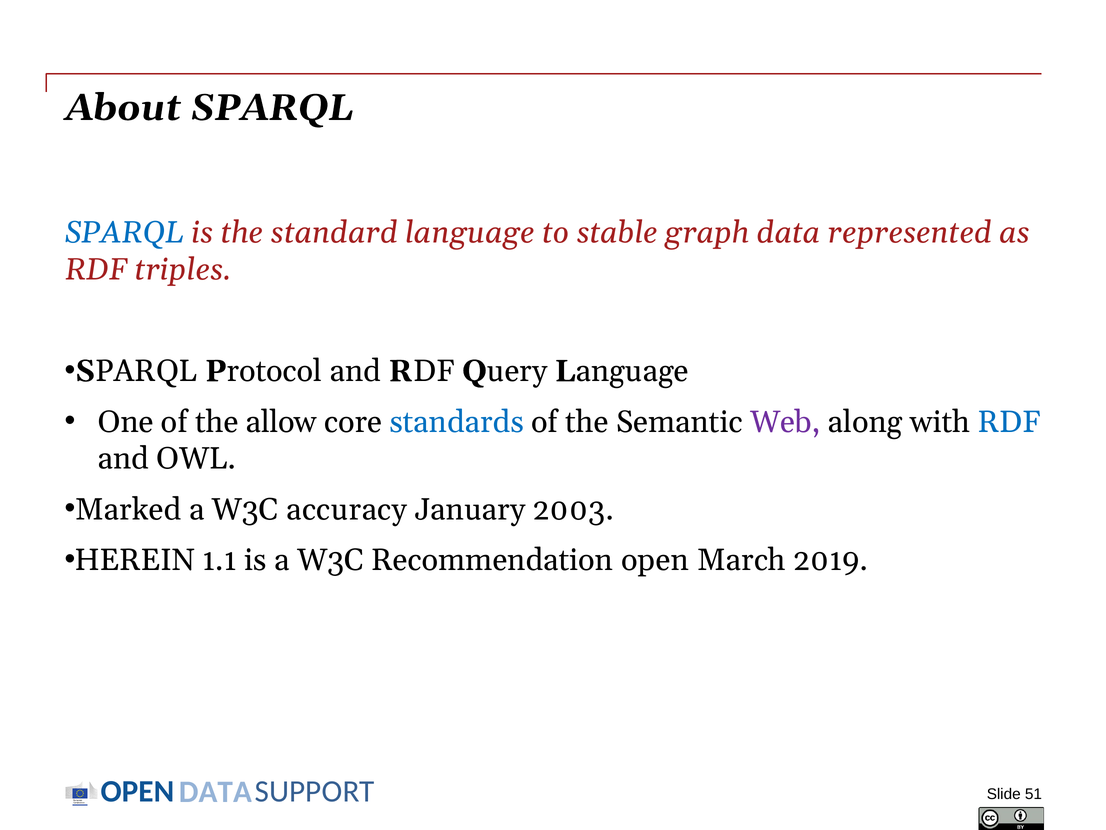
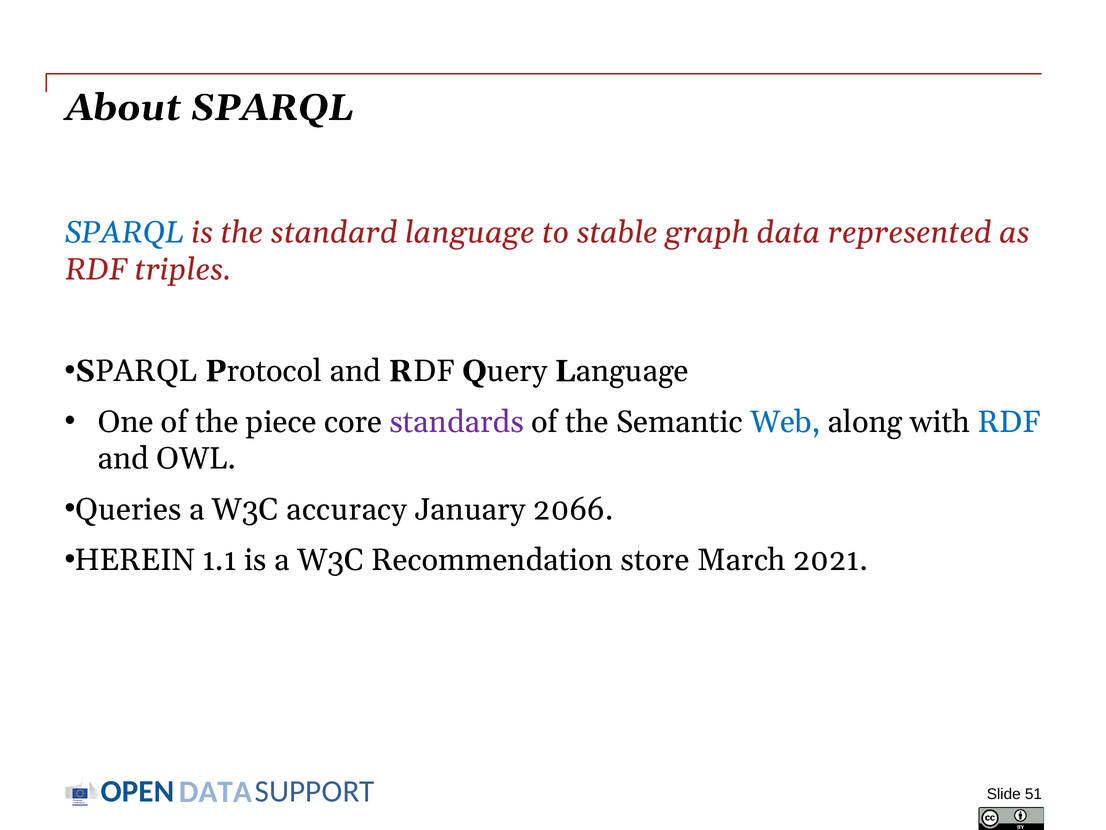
allow: allow -> piece
standards colour: blue -> purple
Web colour: purple -> blue
Marked: Marked -> Queries
2003: 2003 -> 2066
Recommendation open: open -> store
2019: 2019 -> 2021
